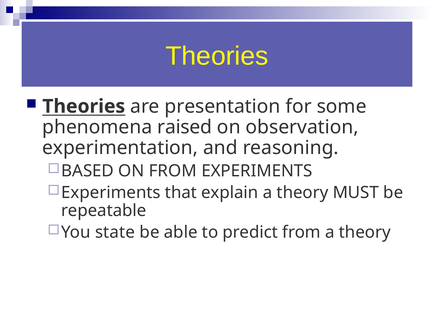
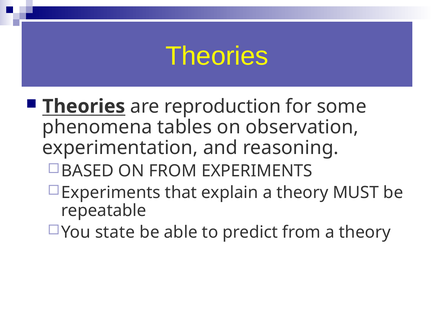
presentation: presentation -> reproduction
raised: raised -> tables
